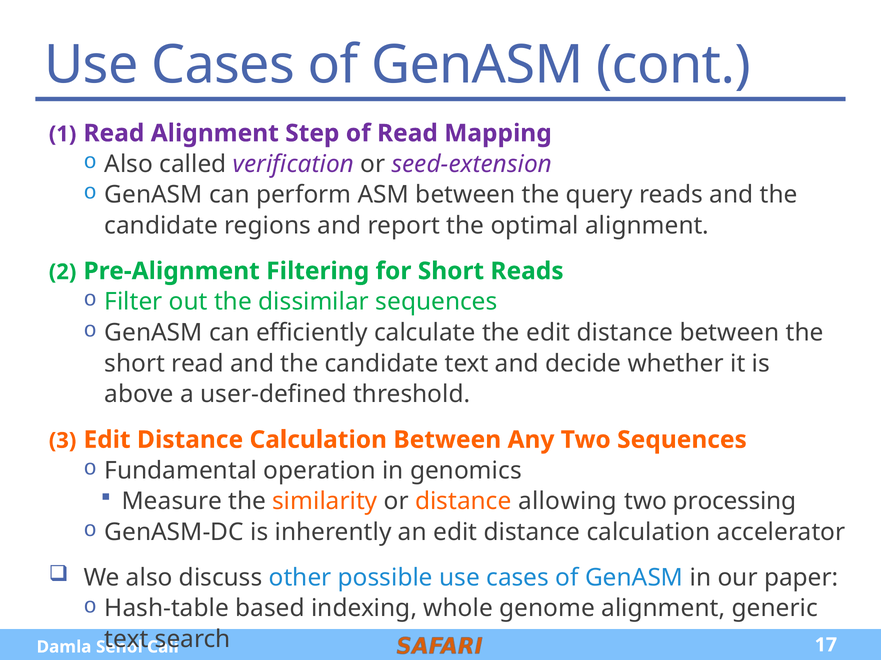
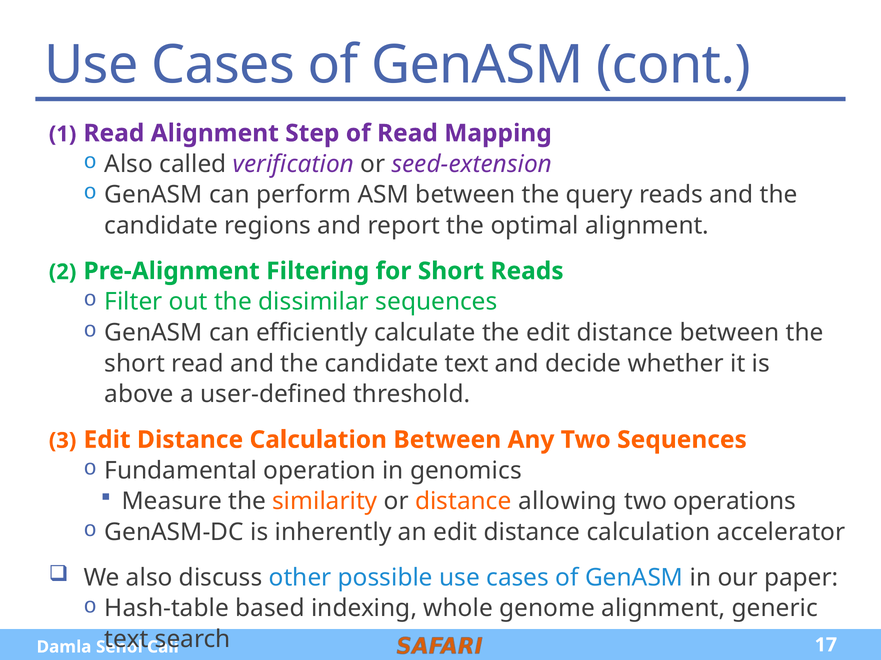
processing: processing -> operations
